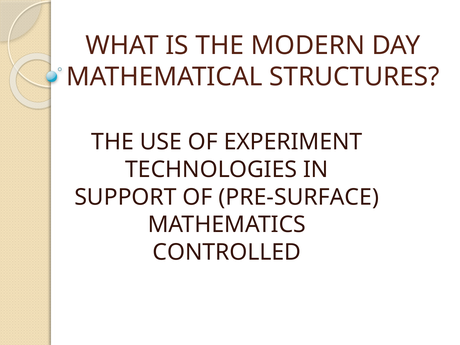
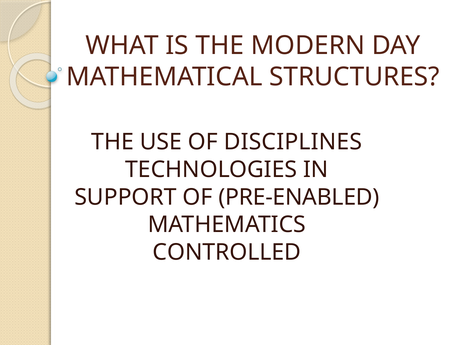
EXPERIMENT: EXPERIMENT -> DISCIPLINES
PRE-SURFACE: PRE-SURFACE -> PRE-ENABLED
